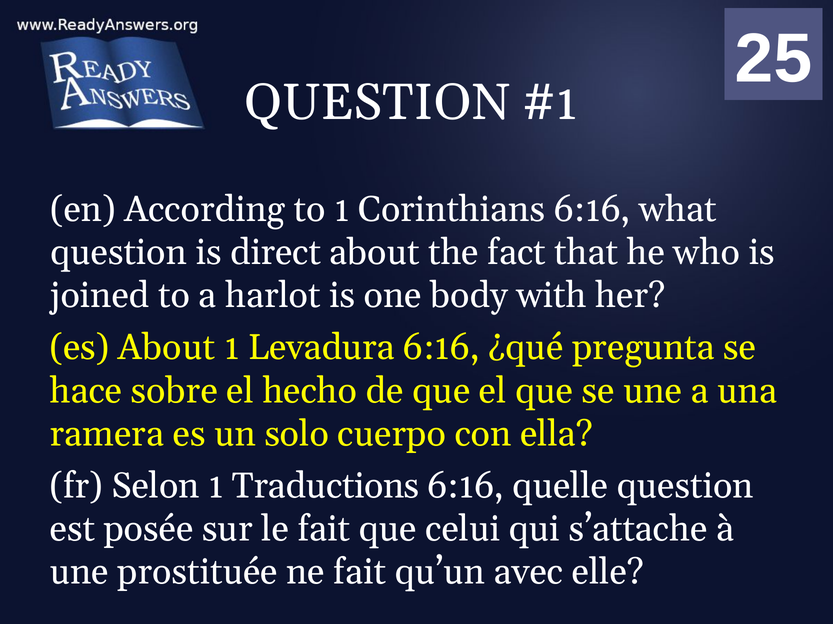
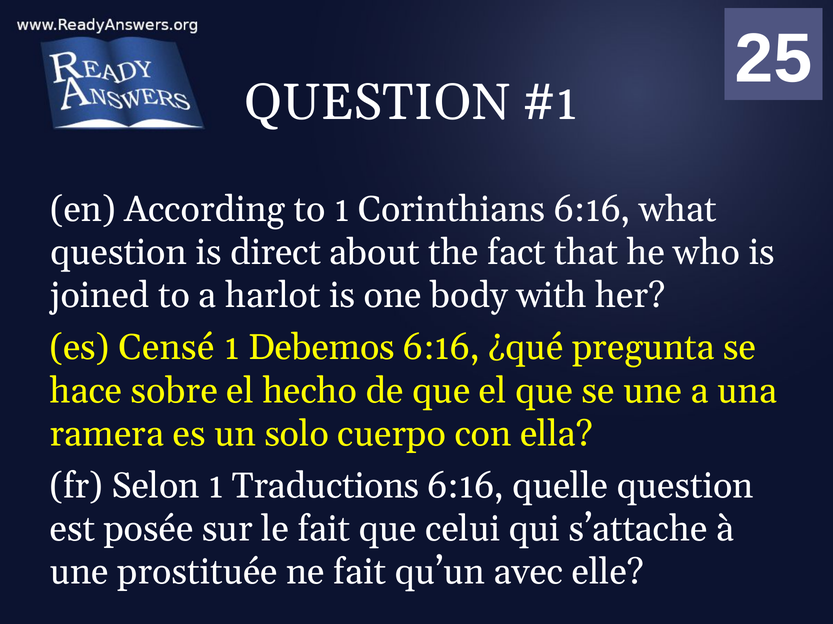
es About: About -> Censé
Levadura: Levadura -> Debemos
